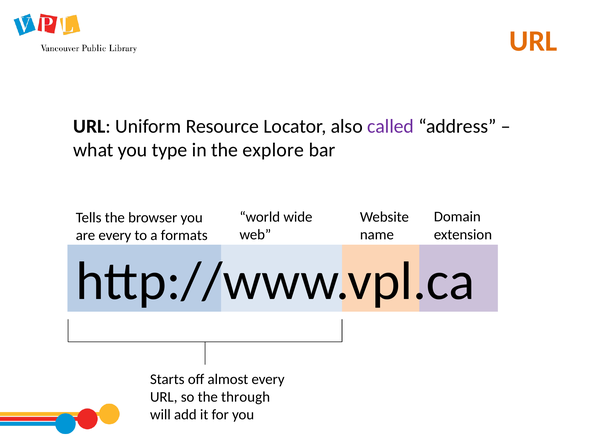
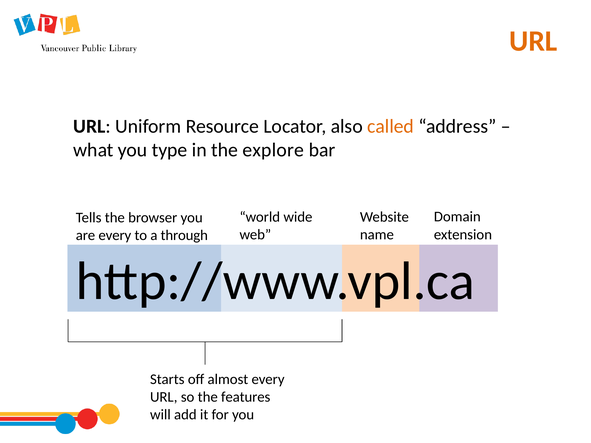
called colour: purple -> orange
formats: formats -> through
through: through -> features
